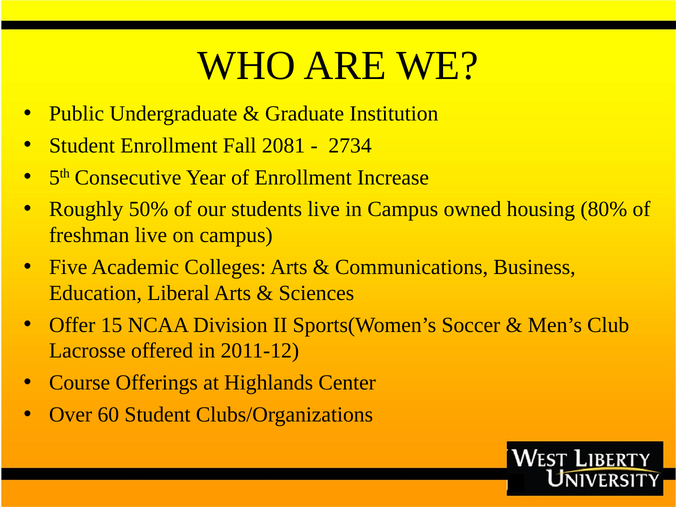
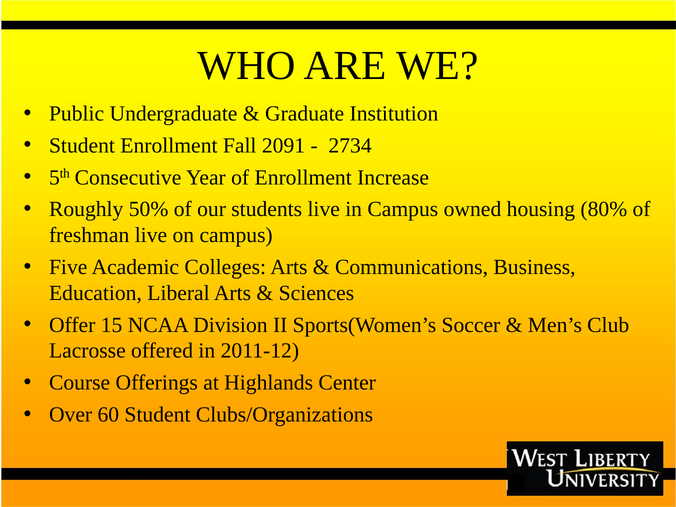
2081: 2081 -> 2091
